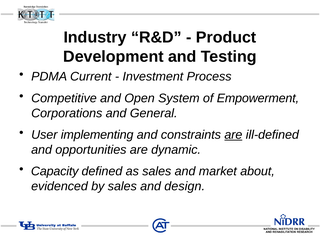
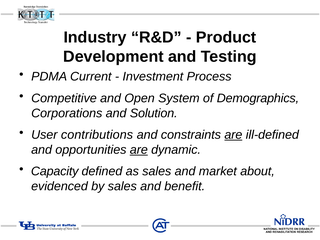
Empowerment: Empowerment -> Demographics
General: General -> Solution
implementing: implementing -> contributions
are at (139, 150) underline: none -> present
design: design -> benefit
